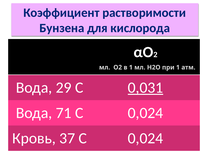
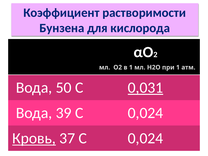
29: 29 -> 50
71: 71 -> 39
Кровь underline: none -> present
